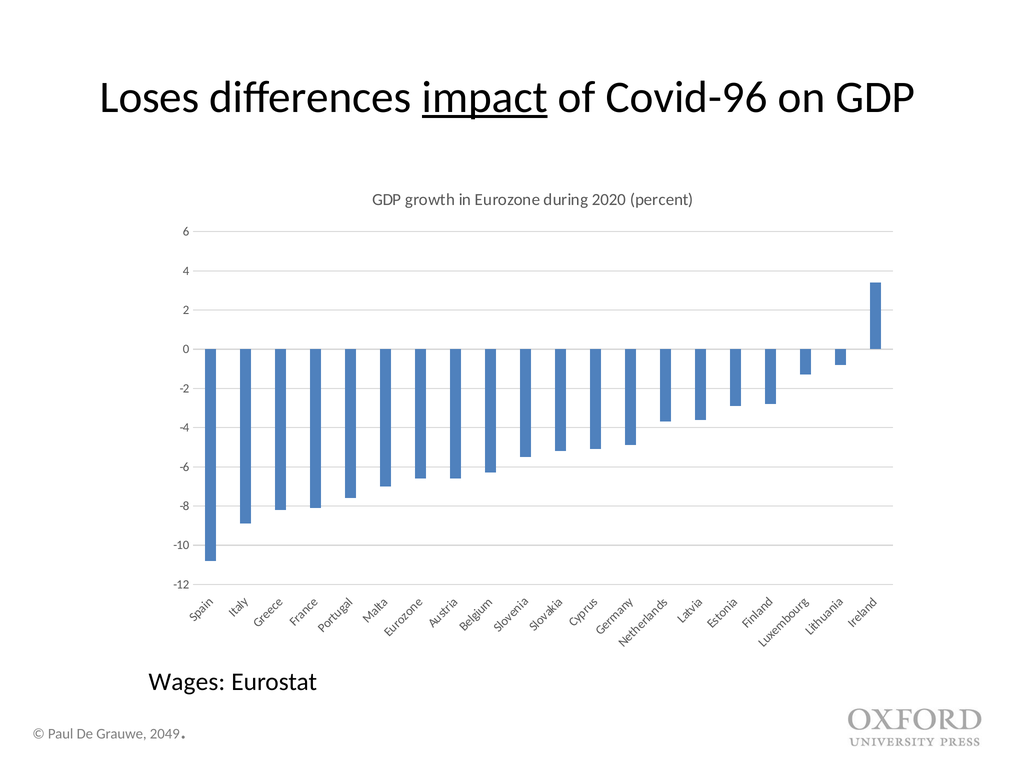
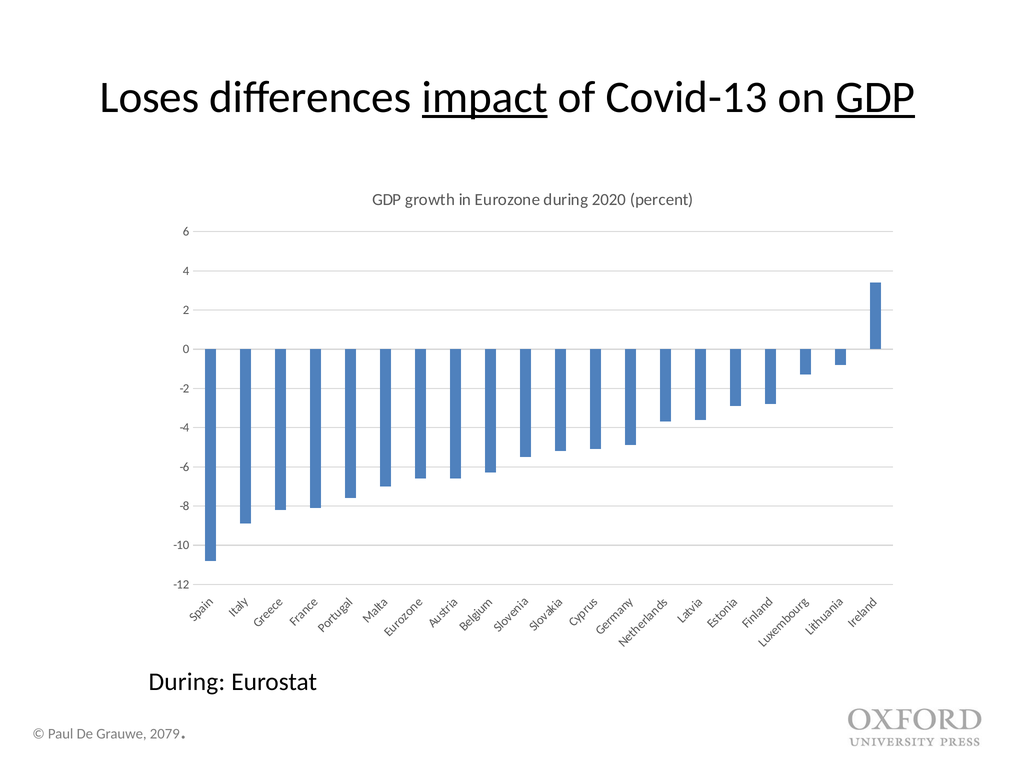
Covid-96: Covid-96 -> Covid-13
GDP at (875, 97) underline: none -> present
Wages at (187, 682): Wages -> During
2049: 2049 -> 2079
